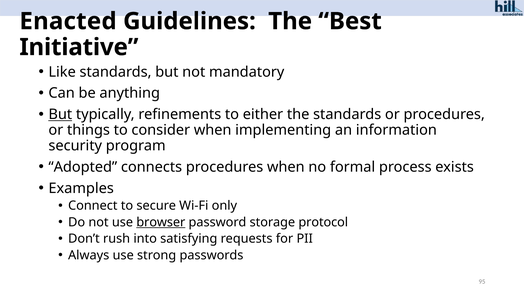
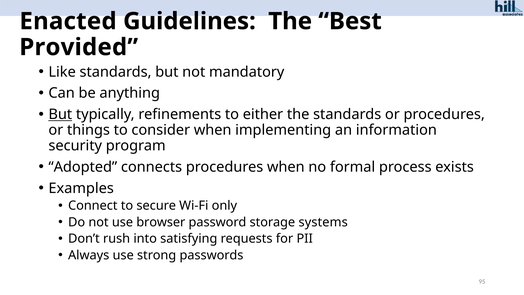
Initiative: Initiative -> Provided
browser underline: present -> none
protocol: protocol -> systems
